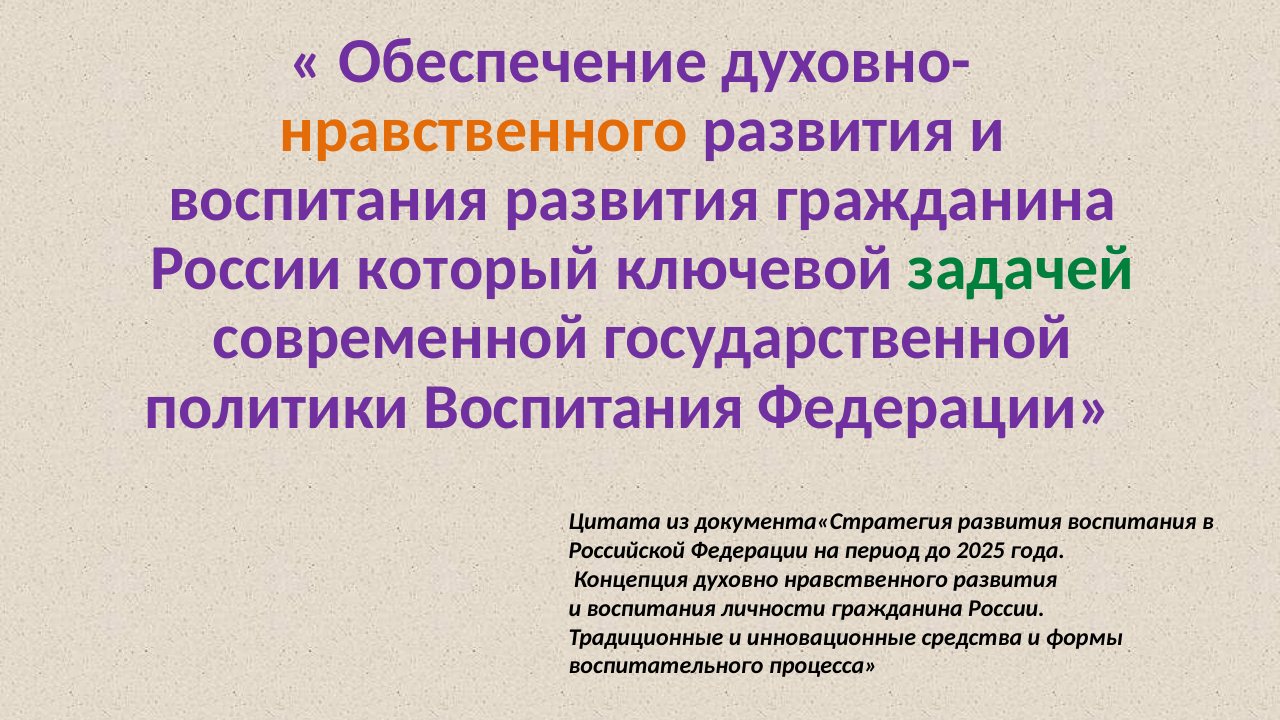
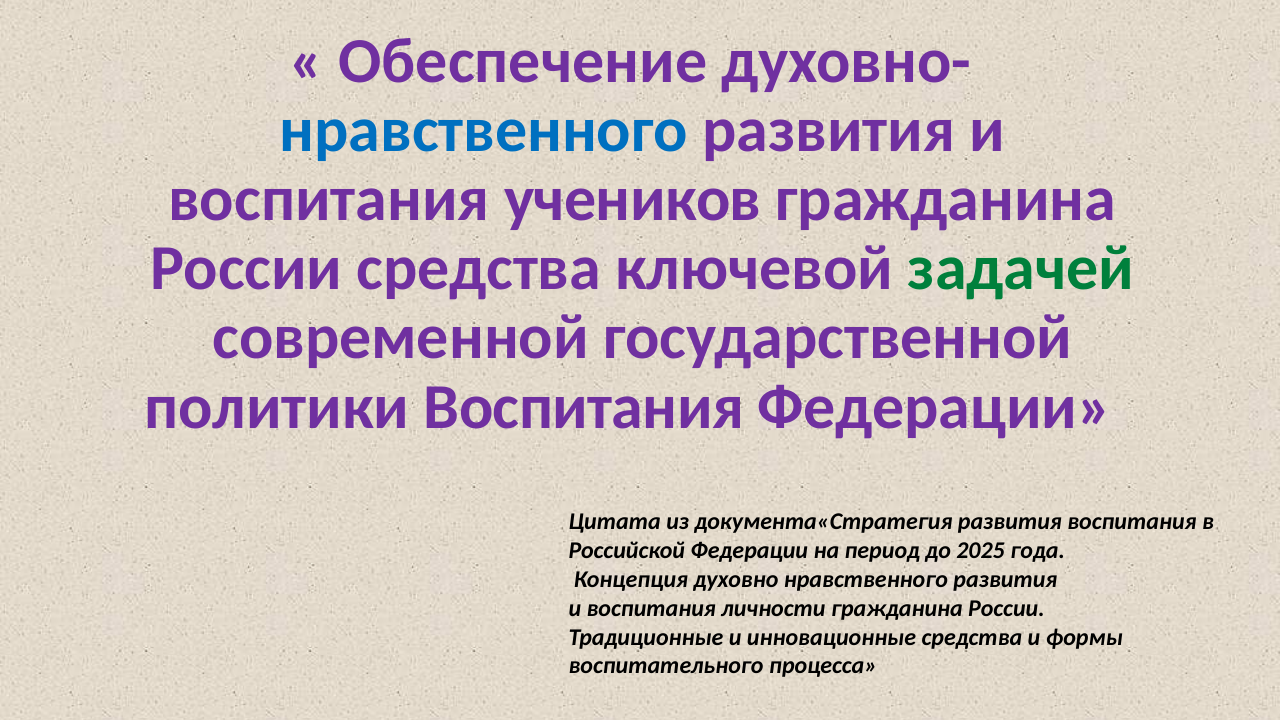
нравственного at (484, 130) colour: orange -> blue
воспитания развития: развития -> учеников
России который: который -> средства
